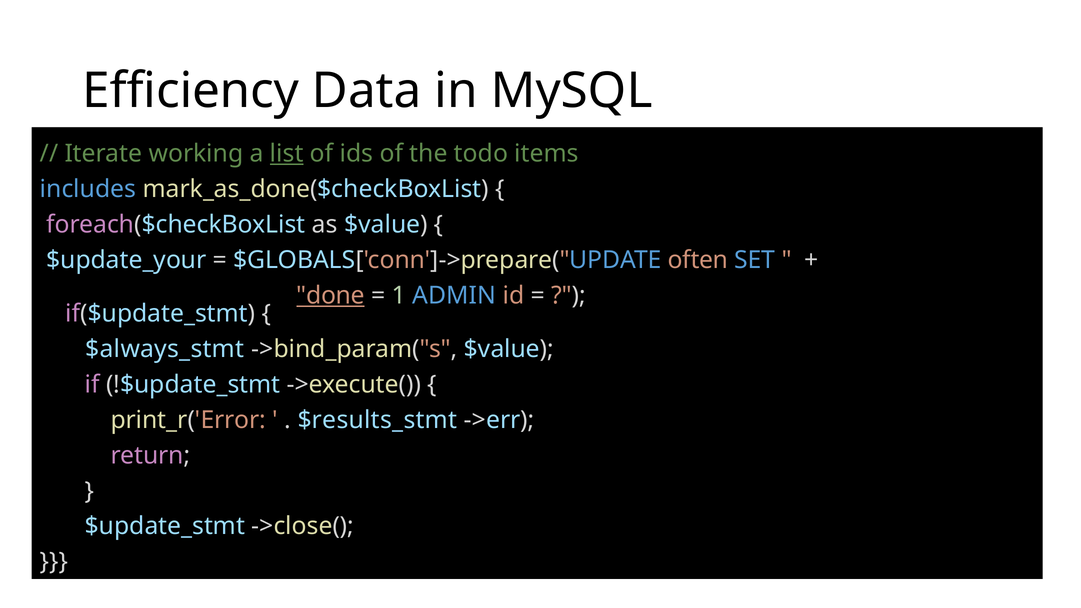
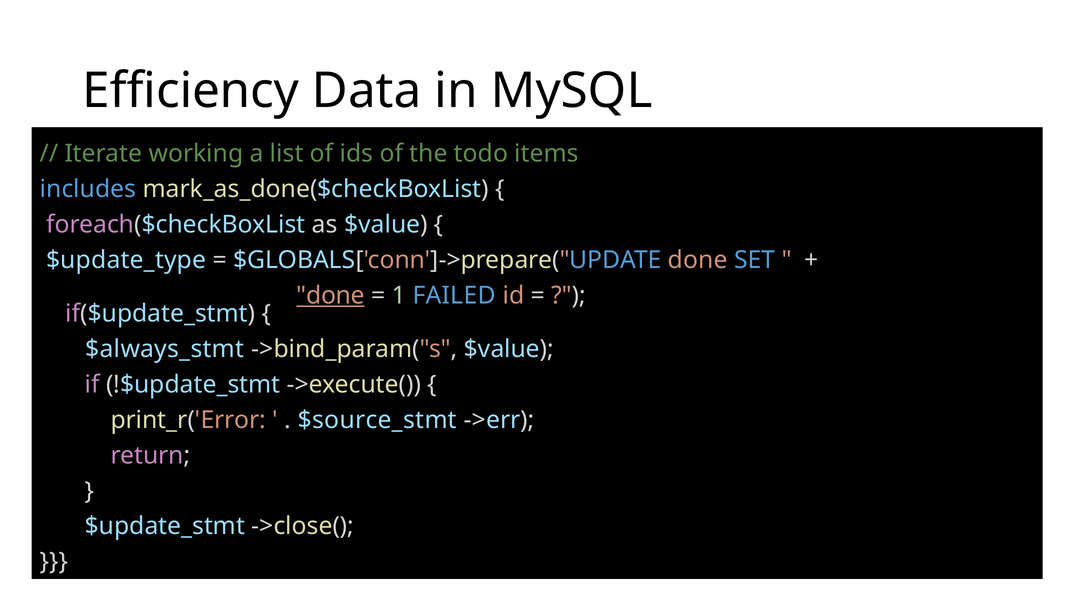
list underline: present -> none
$update_your: $update_your -> $update_type
$GLOBALS['conn']->prepare("UPDATE often: often -> done
ADMIN: ADMIN -> FAILED
$results_stmt: $results_stmt -> $source_stmt
